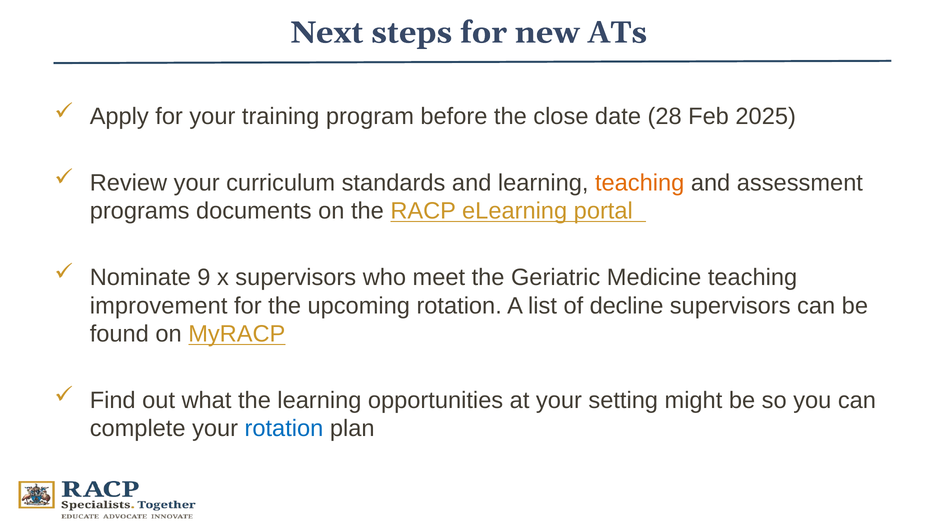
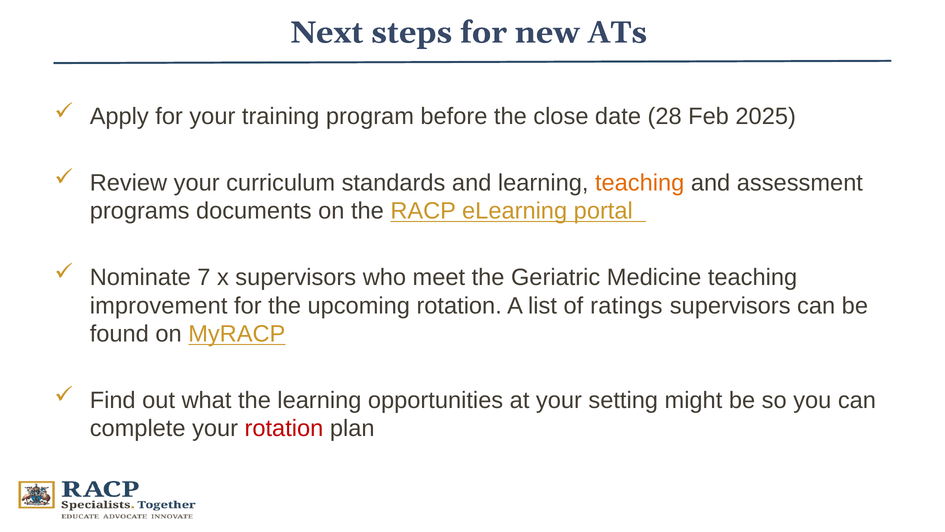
9: 9 -> 7
decline: decline -> ratings
rotation at (284, 428) colour: blue -> red
